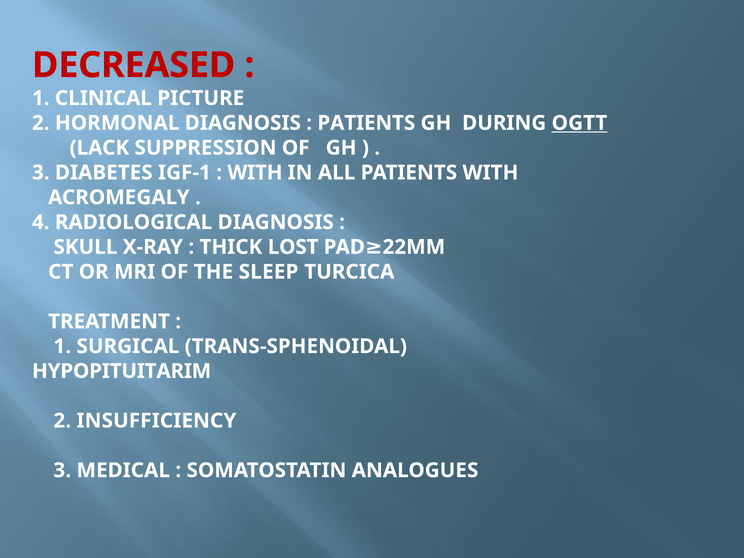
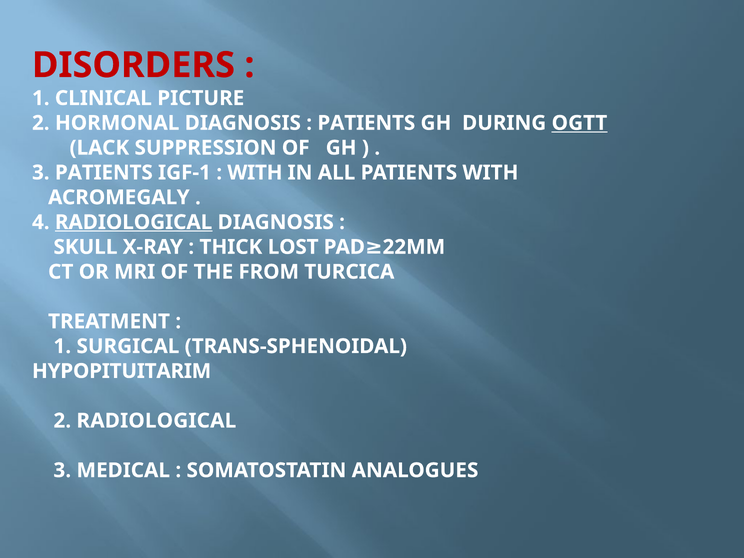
DECREASED: DECREASED -> DISORDERS
3 DIABETES: DIABETES -> PATIENTS
RADIOLOGICAL at (134, 222) underline: none -> present
SLEEP: SLEEP -> FROM
2 INSUFFICIENCY: INSUFFICIENCY -> RADIOLOGICAL
